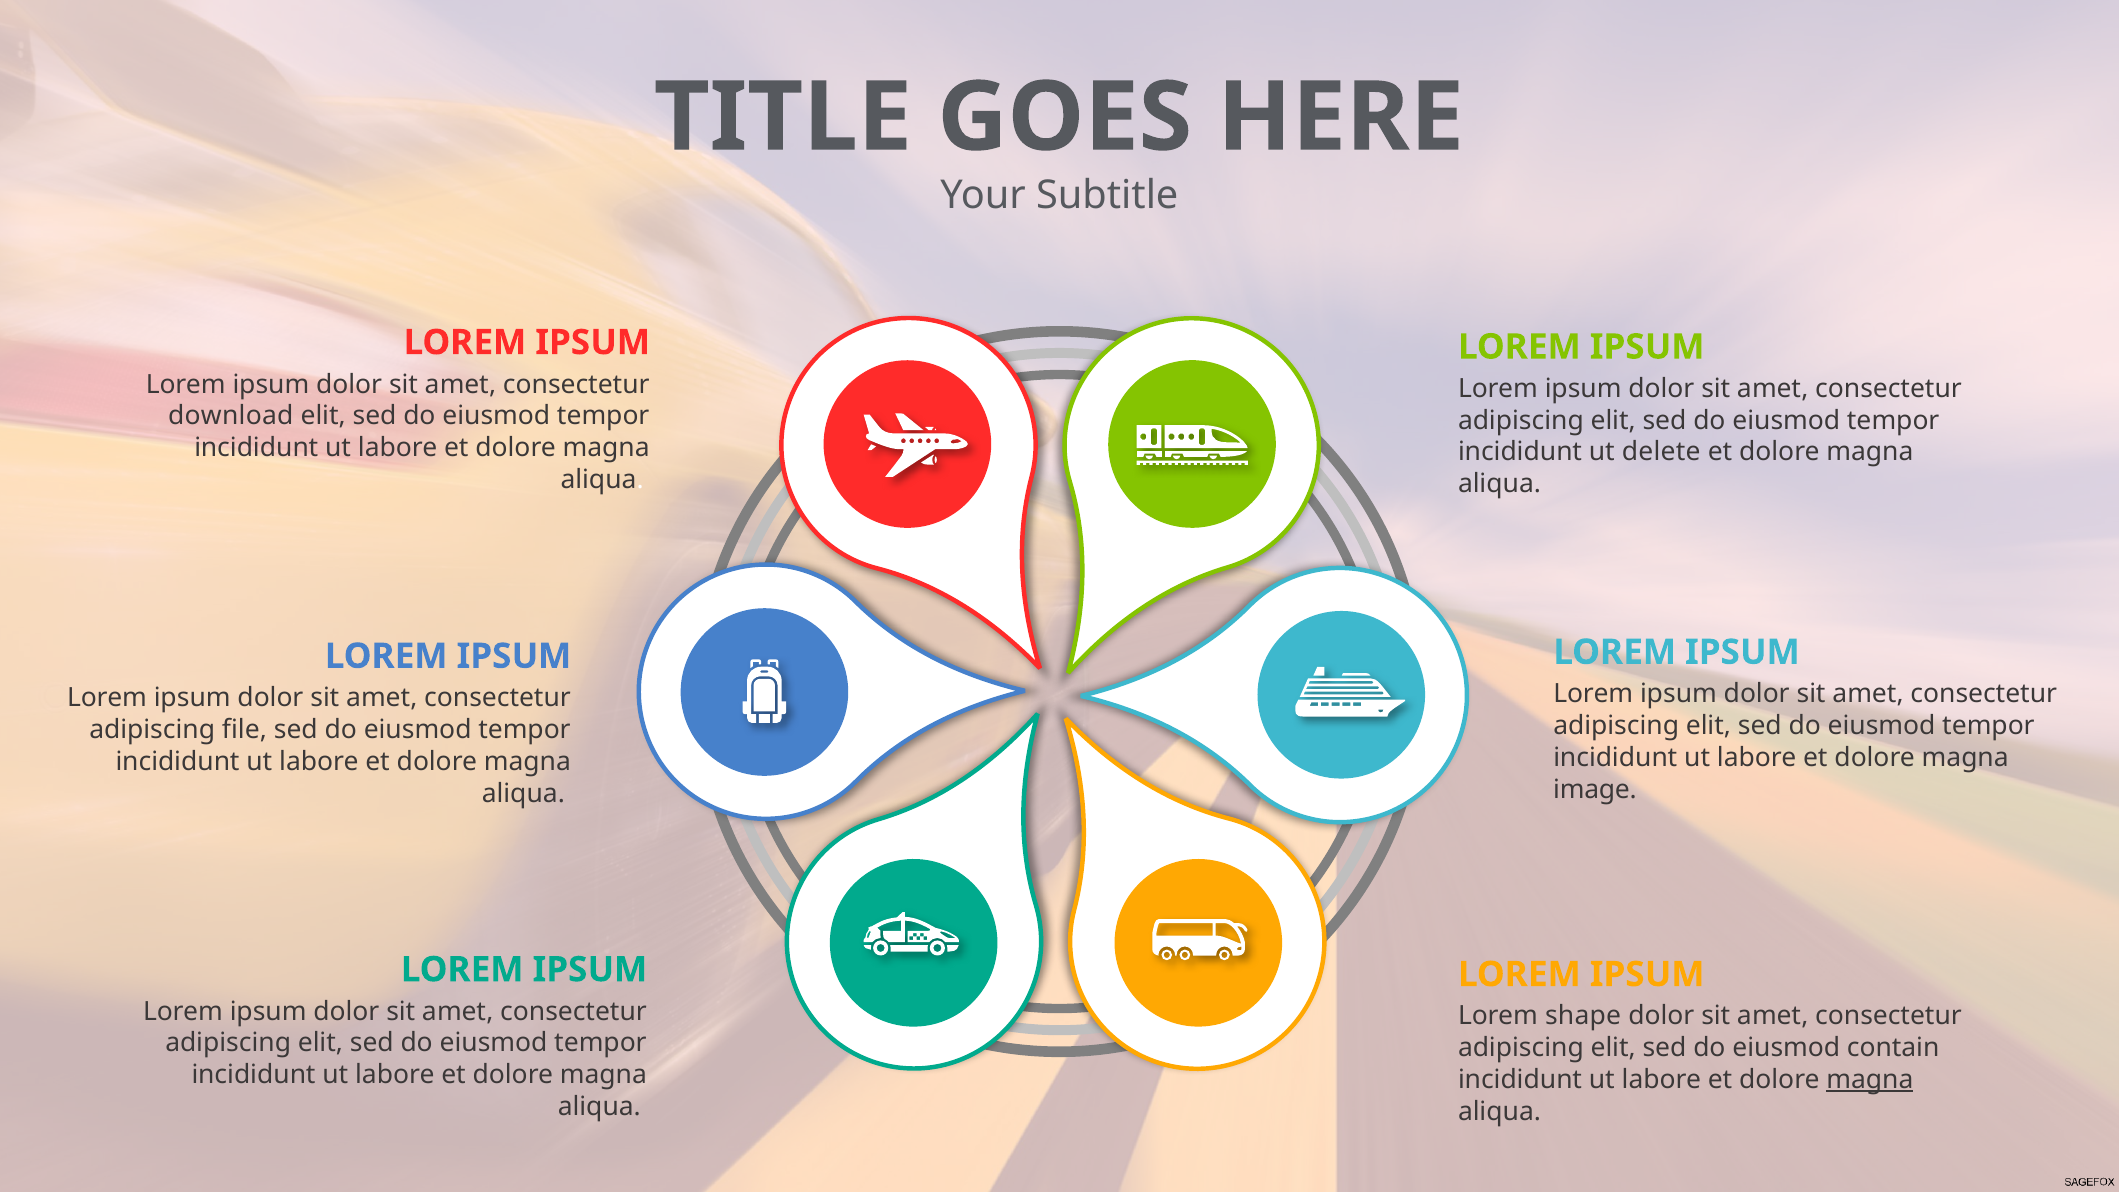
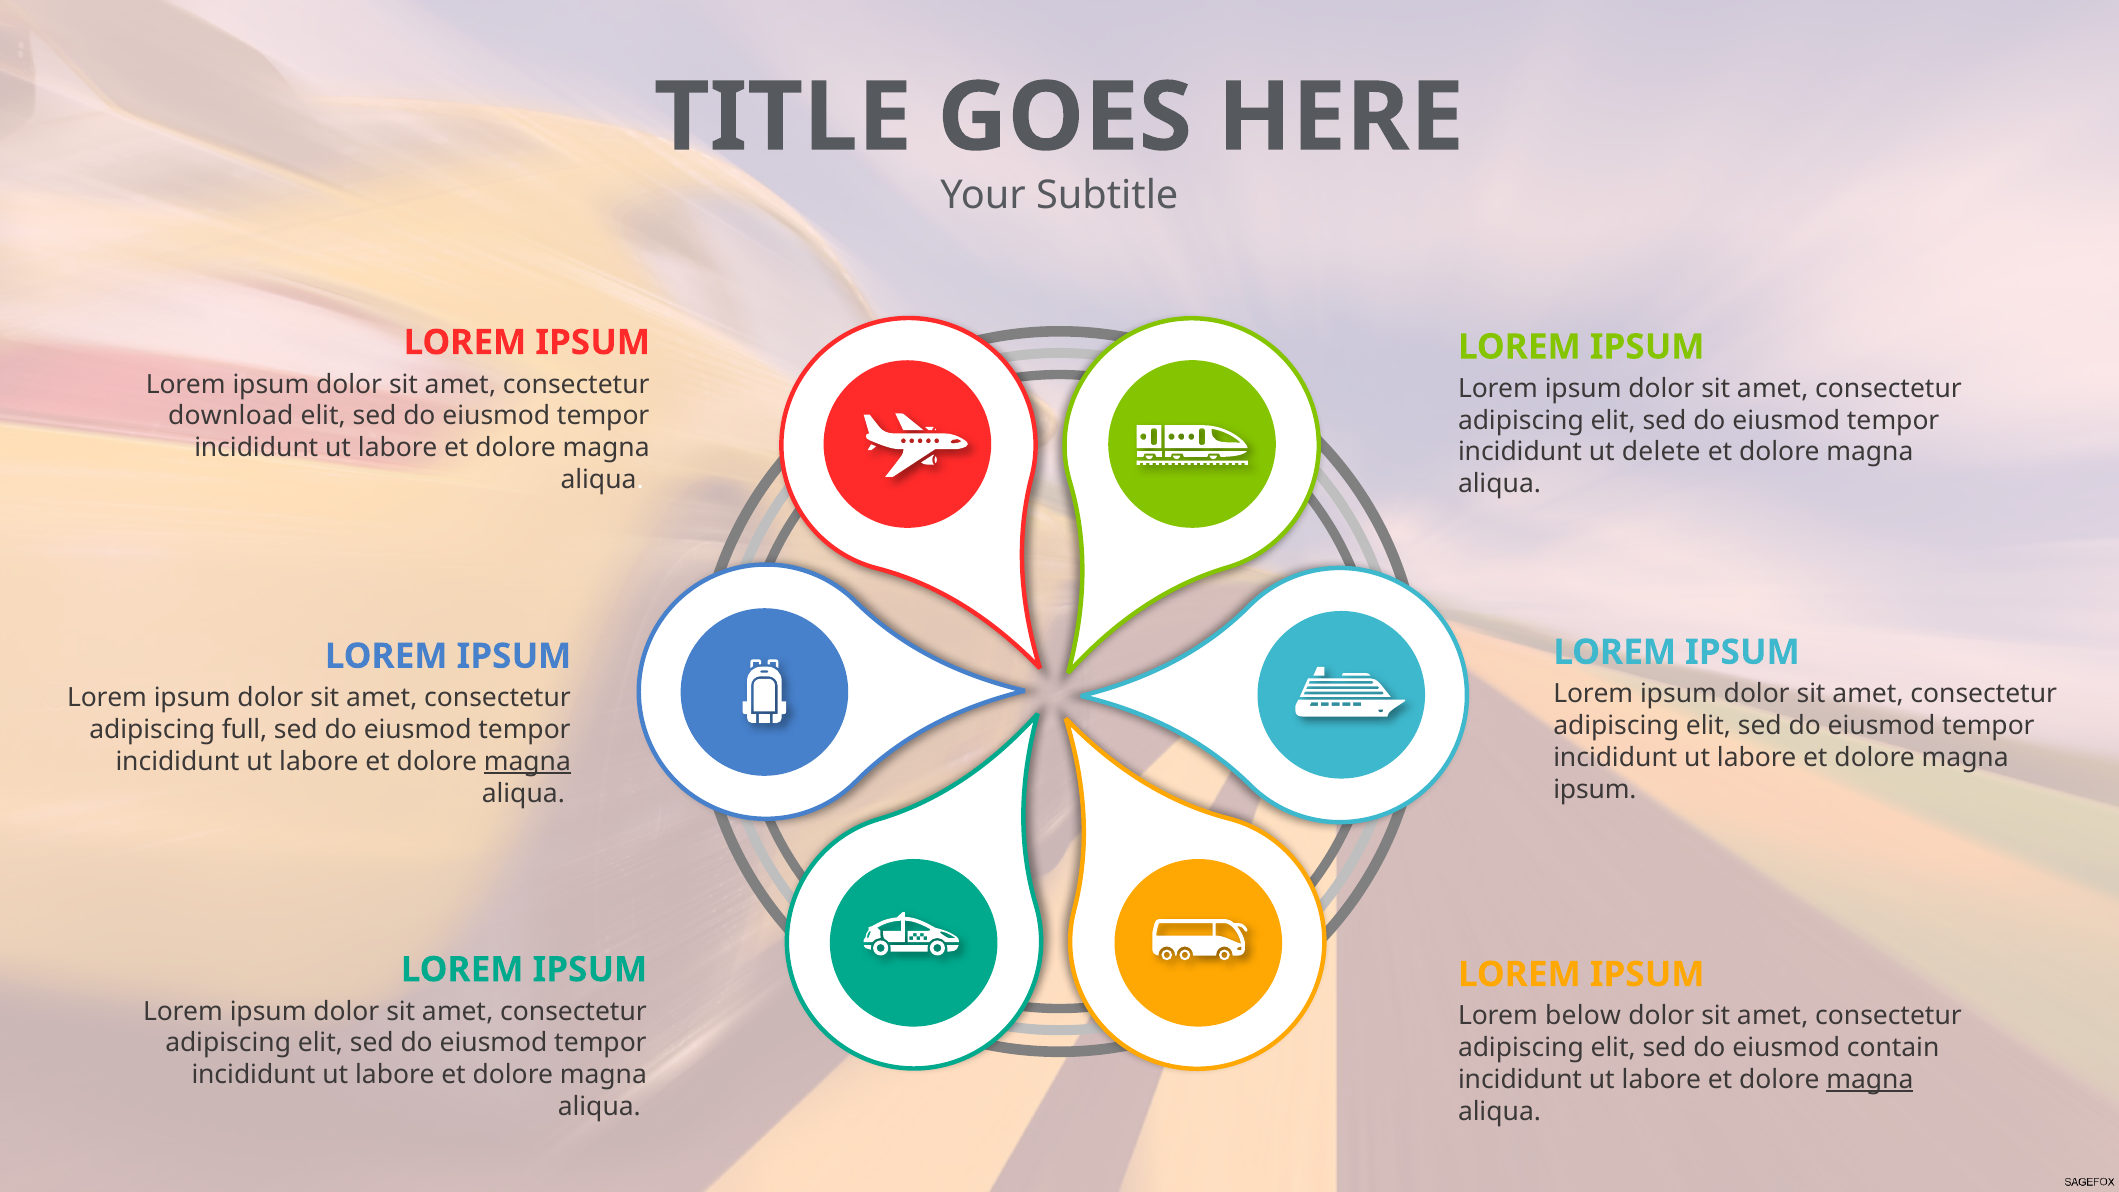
file: file -> full
magna at (527, 761) underline: none -> present
image at (1595, 789): image -> ipsum
shape: shape -> below
